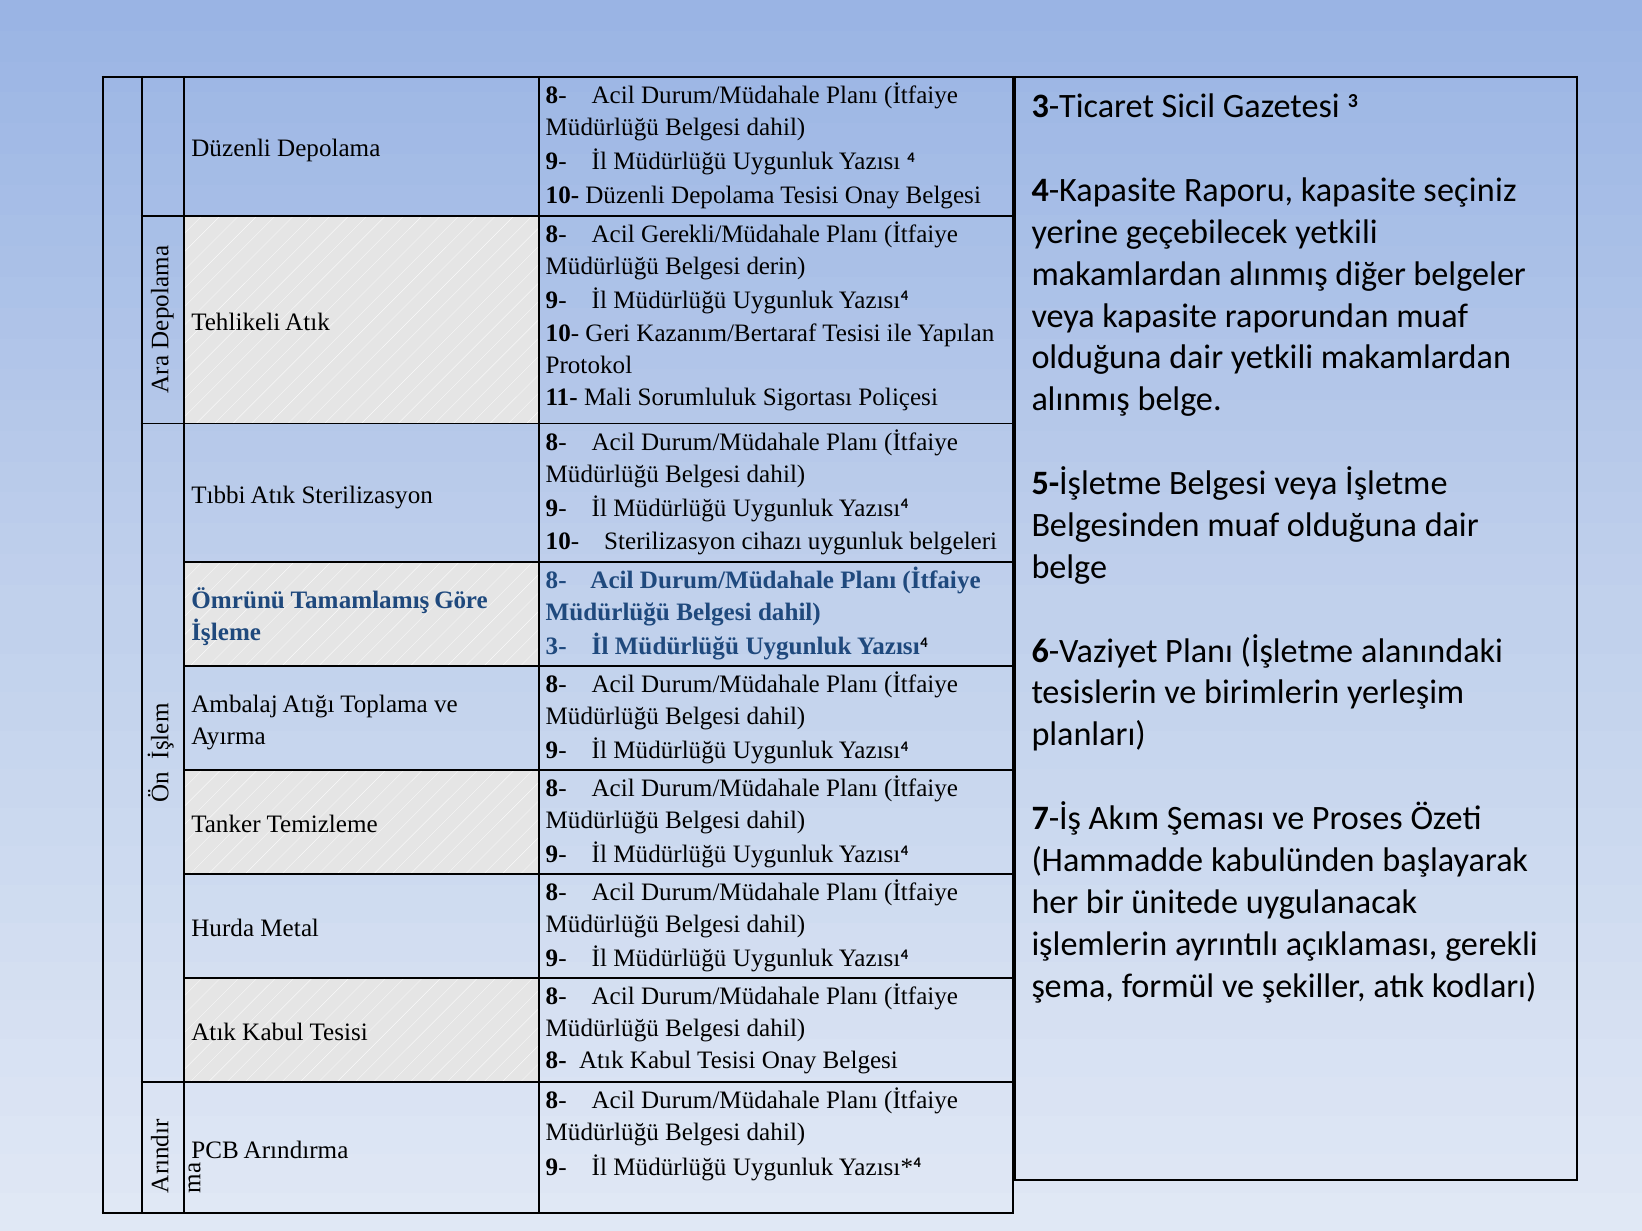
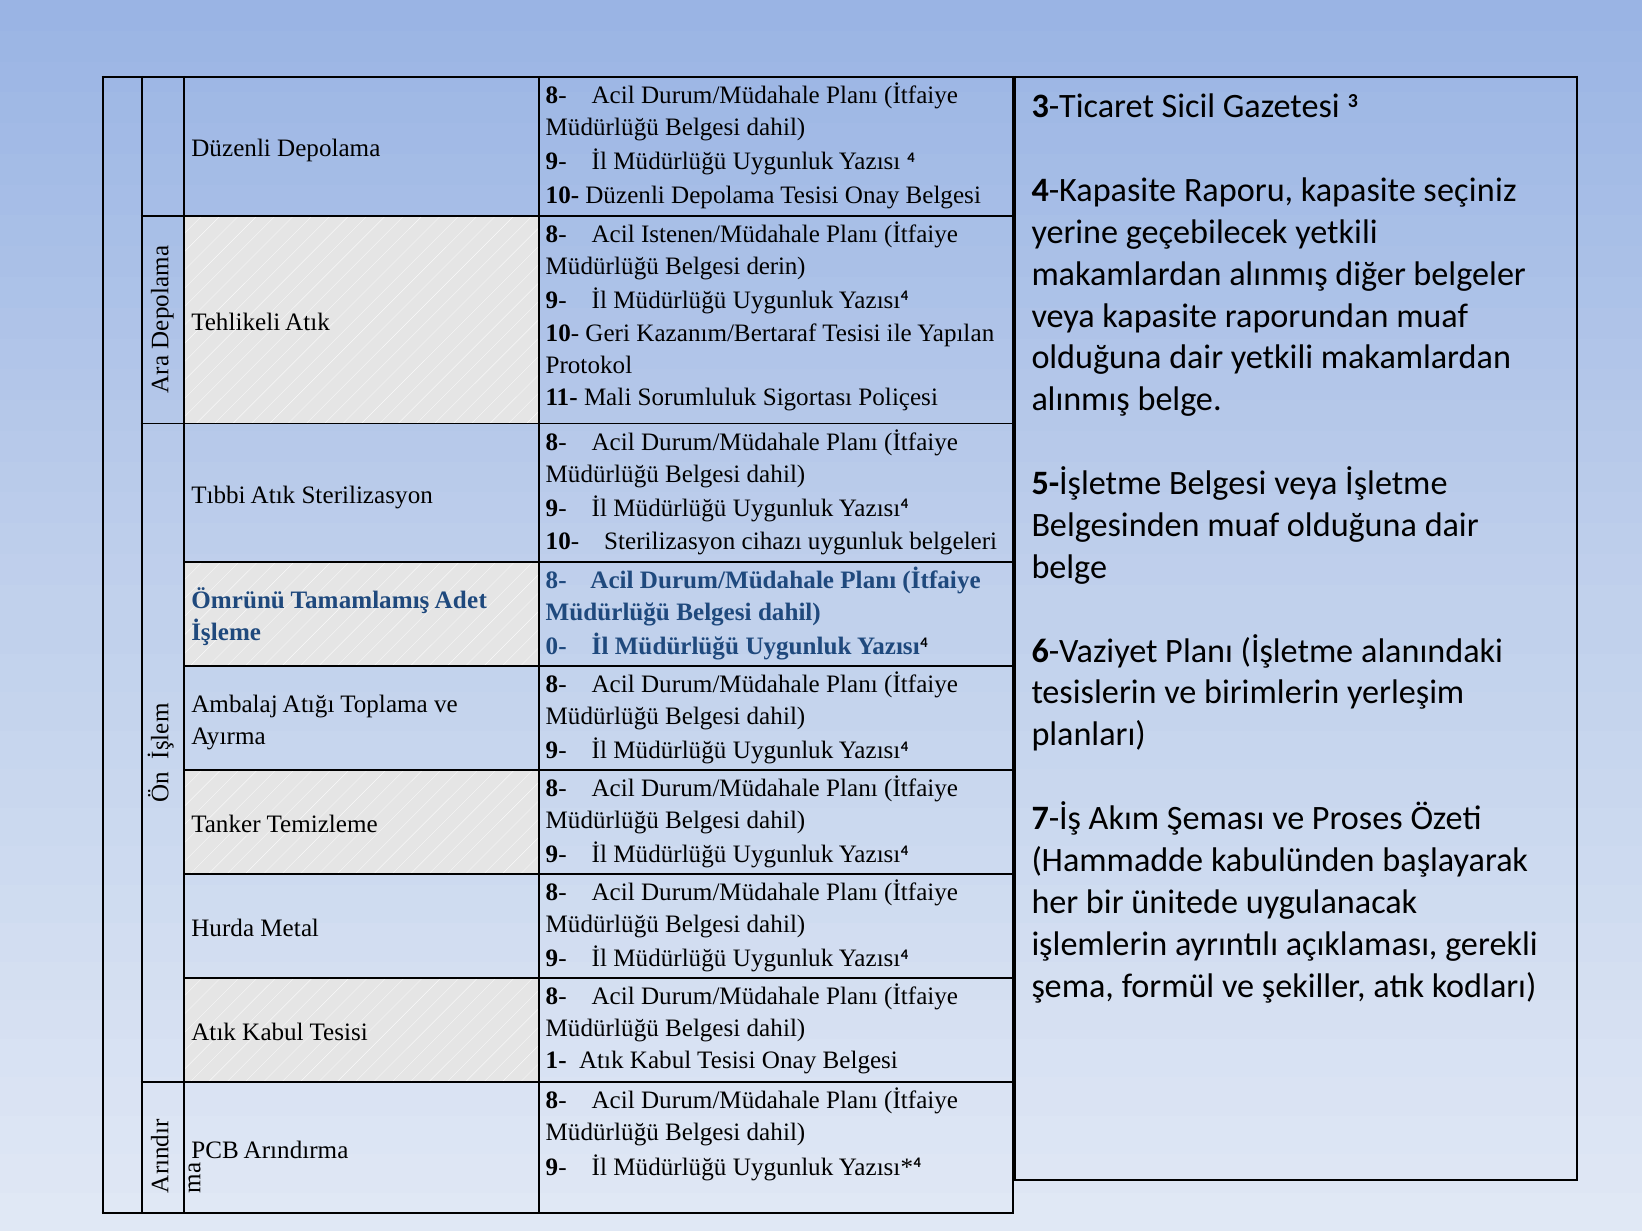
Gerekli/Müdahale: Gerekli/Müdahale -> Istenen/Müdahale
Göre: Göre -> Adet
3-: 3- -> 0-
8- at (556, 1061): 8- -> 1-
